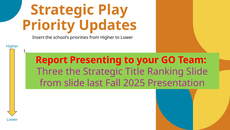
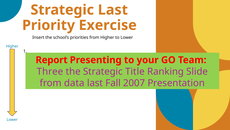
Strategic Play: Play -> Last
Updates: Updates -> Exercise
from slide: slide -> data
2025: 2025 -> 2007
